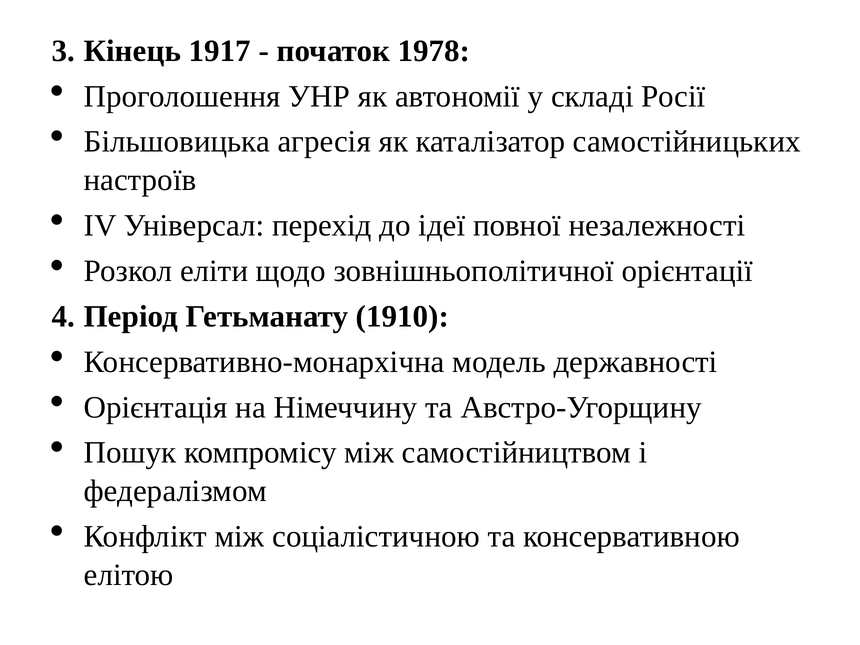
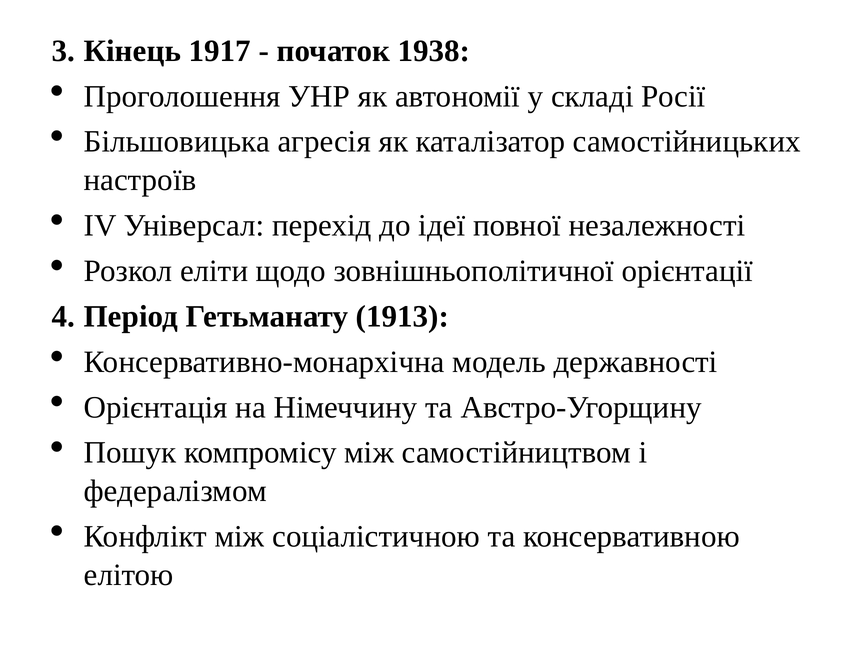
1978: 1978 -> 1938
1910: 1910 -> 1913
